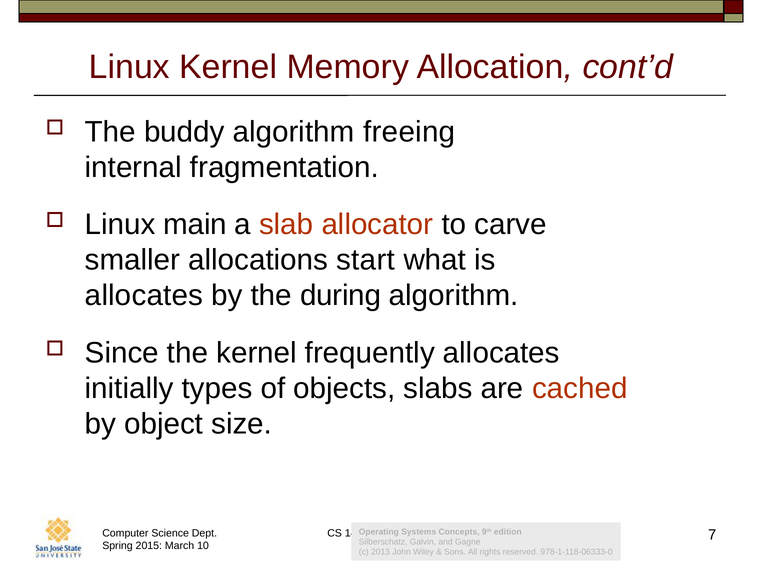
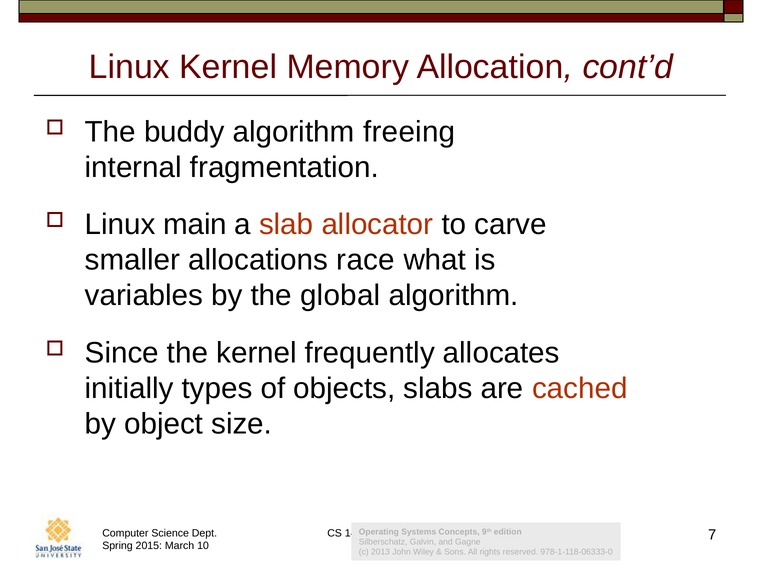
start: start -> race
allocates at (144, 295): allocates -> variables
during: during -> global
